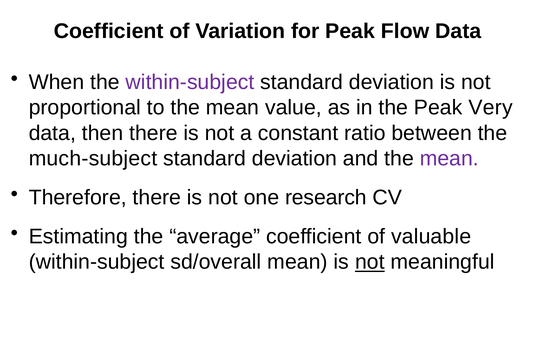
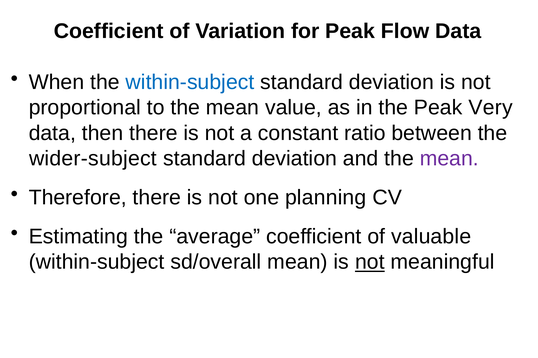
within-subject at (190, 82) colour: purple -> blue
much-subject: much-subject -> wider-subject
research: research -> planning
